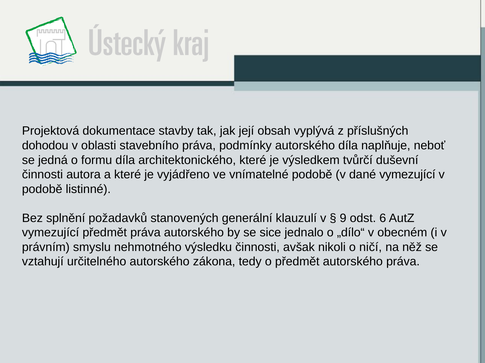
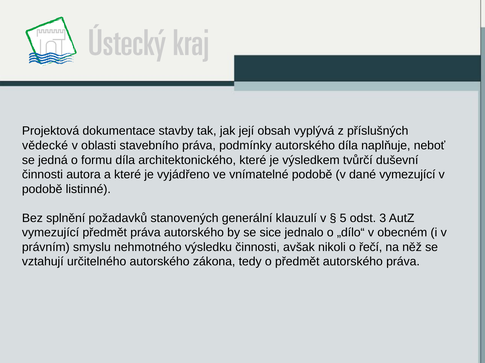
dohodou: dohodou -> vědecké
9: 9 -> 5
6: 6 -> 3
ničí: ničí -> řečí
